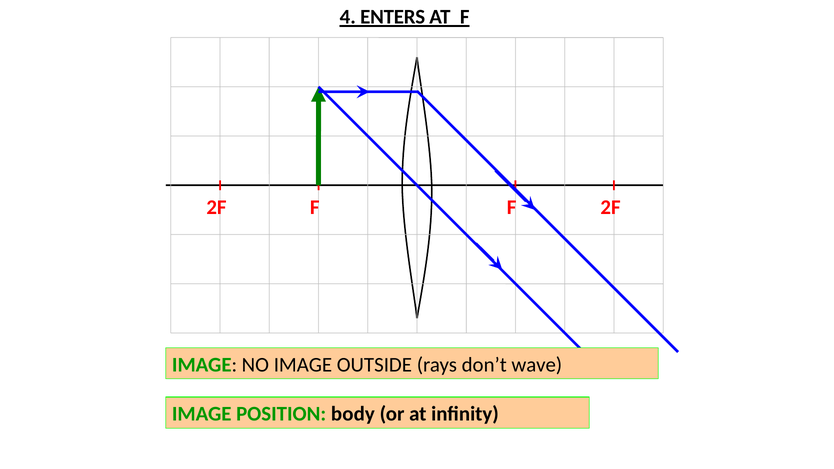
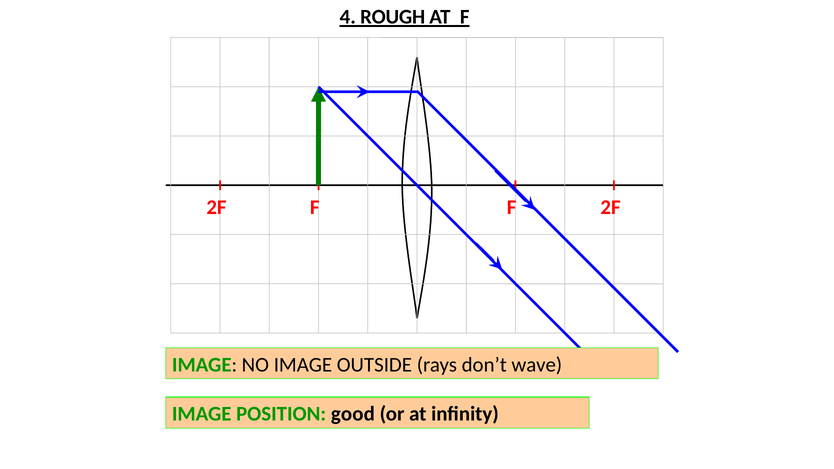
ENTERS: ENTERS -> ROUGH
body: body -> good
